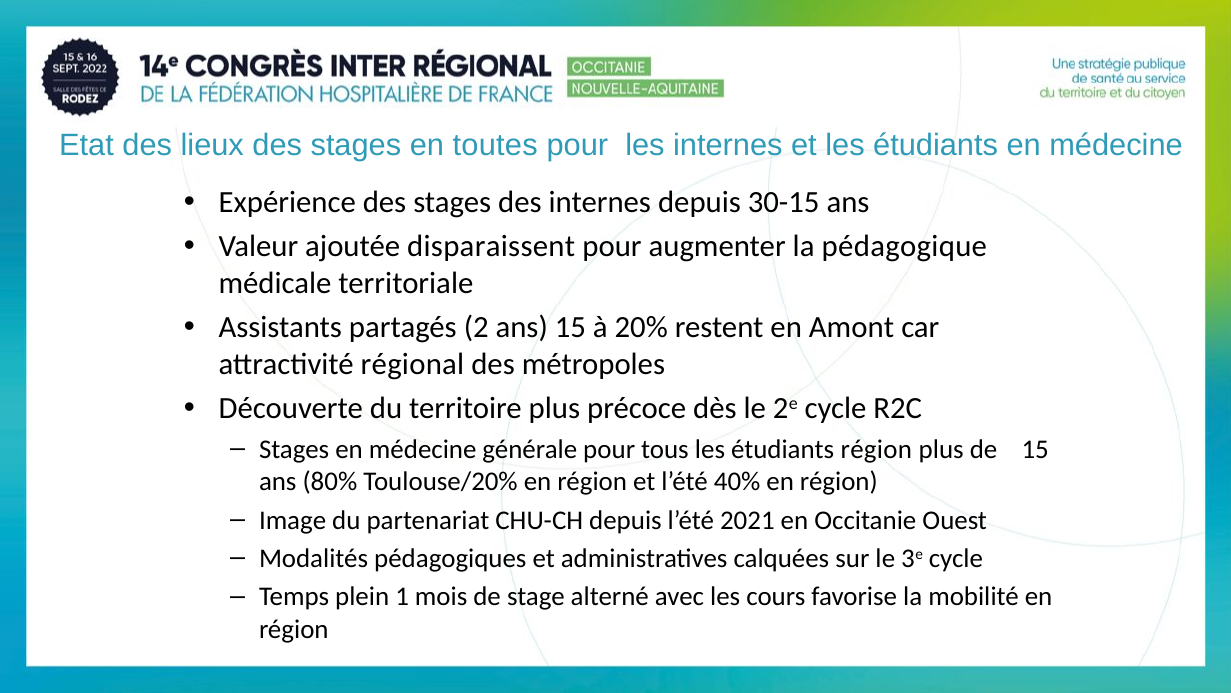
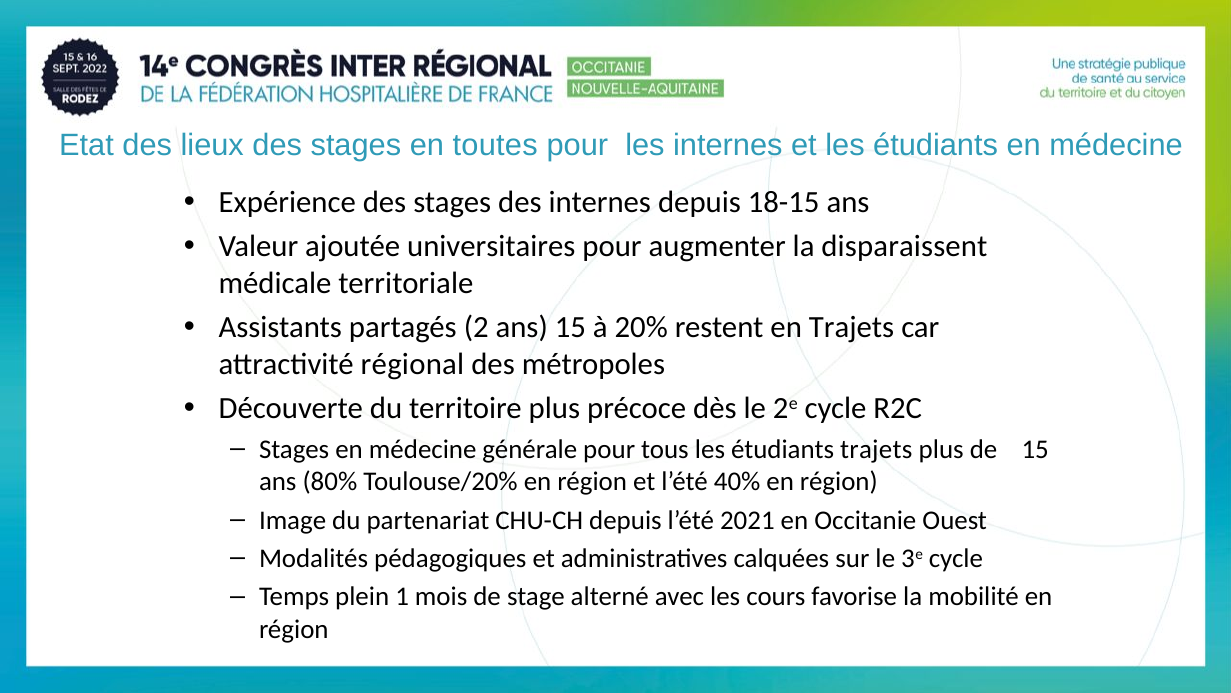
30-15: 30-15 -> 18-15
disparaissent: disparaissent -> universitaires
pédagogique: pédagogique -> disparaissent
en Amont: Amont -> Trajets
étudiants région: région -> trajets
